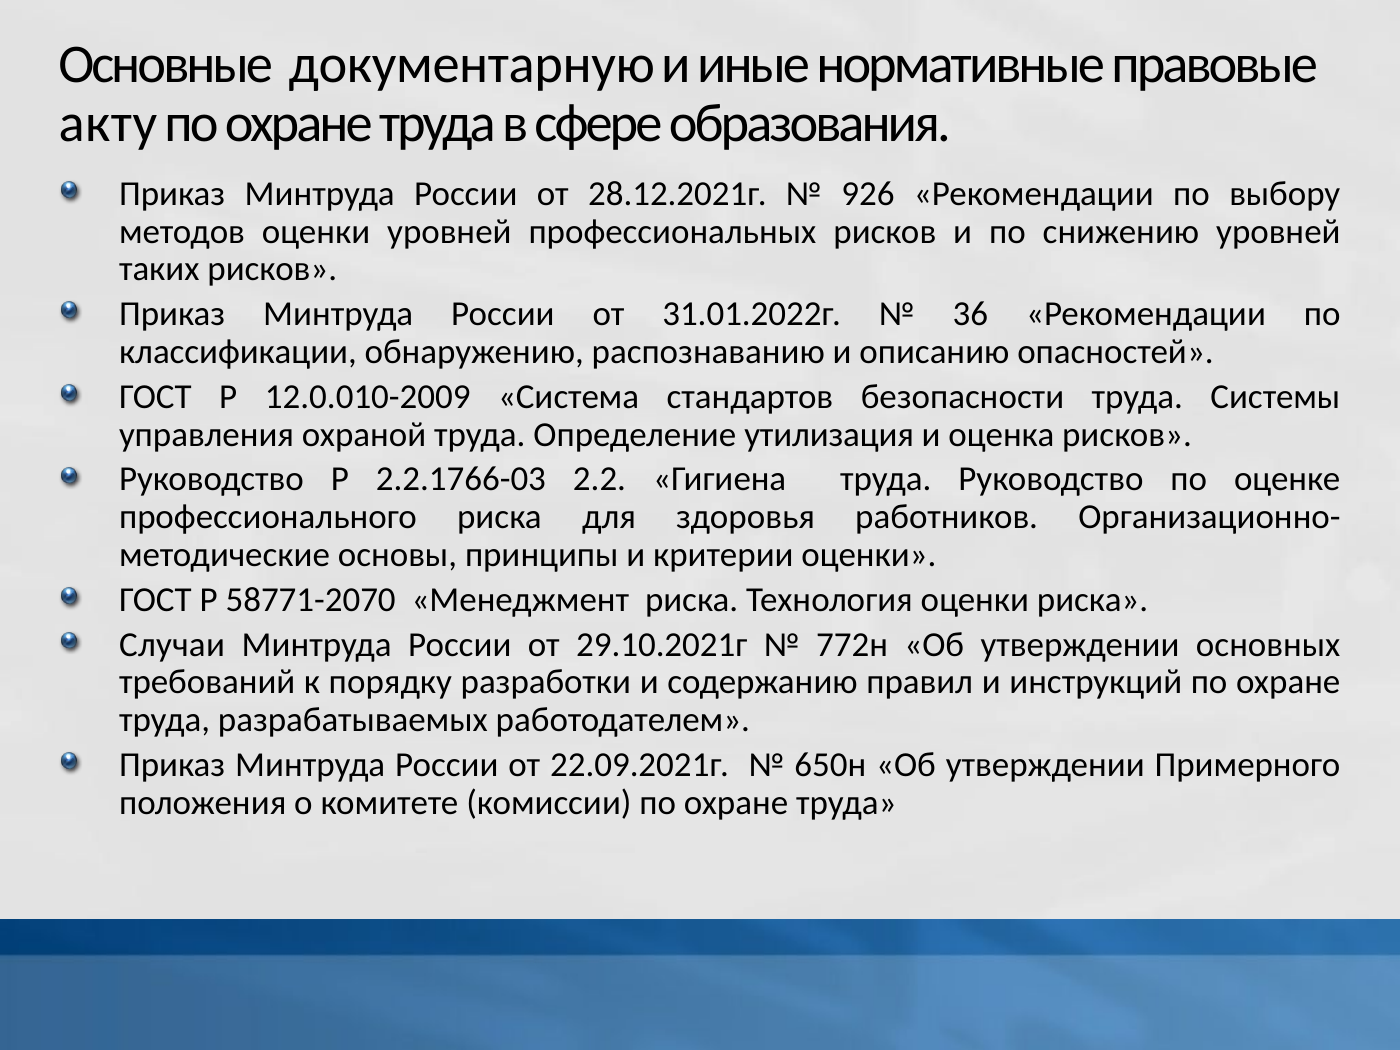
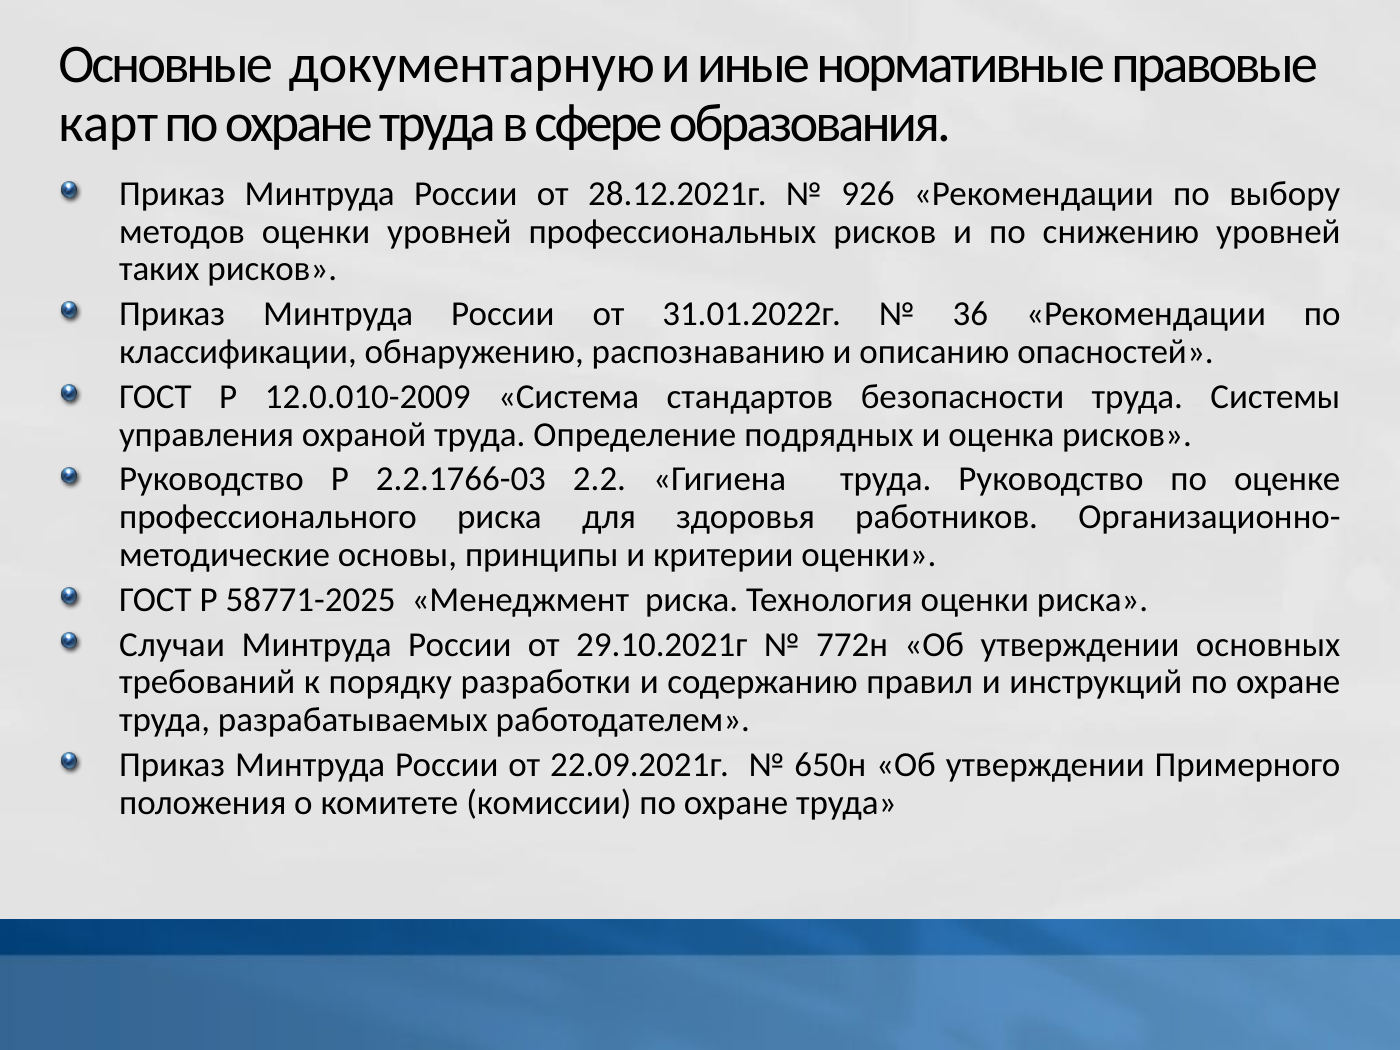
акту: акту -> карт
утилизация: утилизация -> подрядных
58771-2070: 58771-2070 -> 58771-2025
